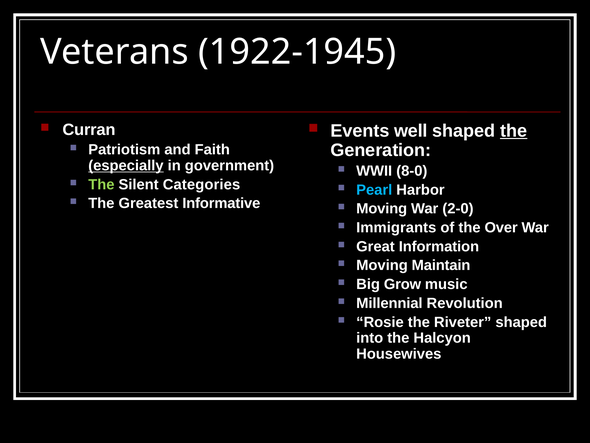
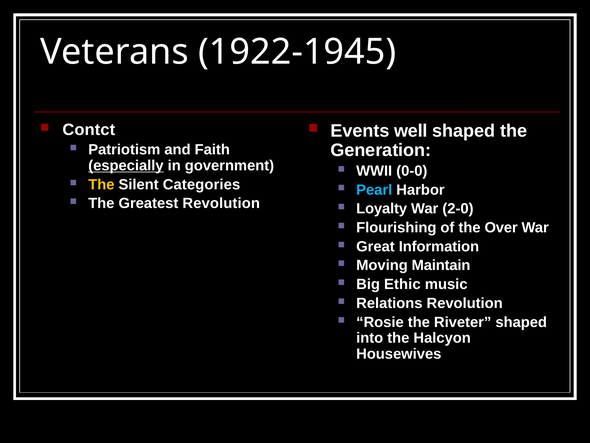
Curran: Curran -> Contct
the at (514, 131) underline: present -> none
8-0: 8-0 -> 0-0
The at (101, 184) colour: light green -> yellow
Greatest Informative: Informative -> Revolution
Moving at (382, 208): Moving -> Loyalty
Immigrants: Immigrants -> Flourishing
Grow: Grow -> Ethic
Millennial: Millennial -> Relations
